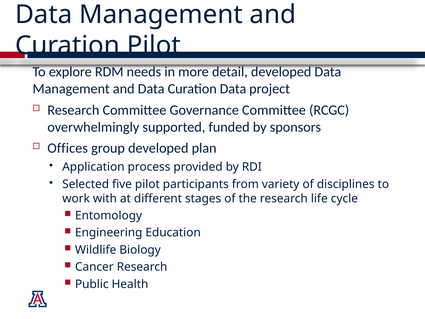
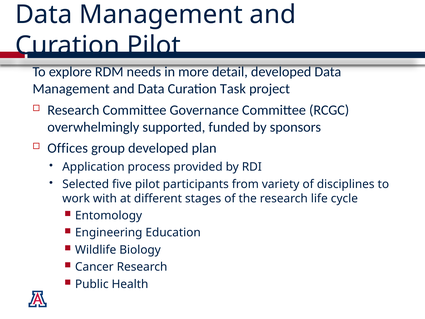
Curation Data: Data -> Task
